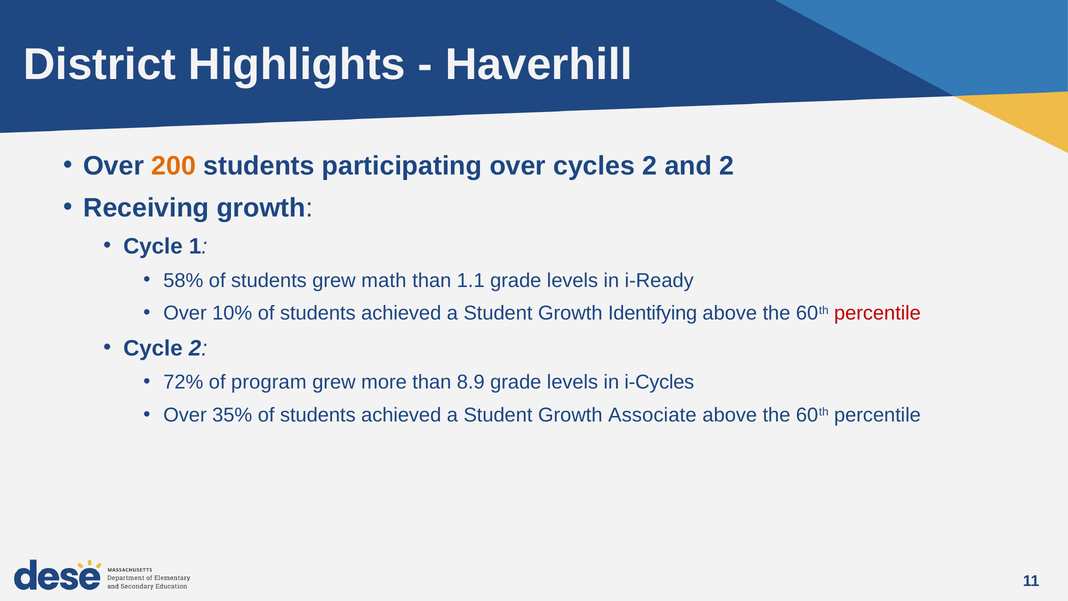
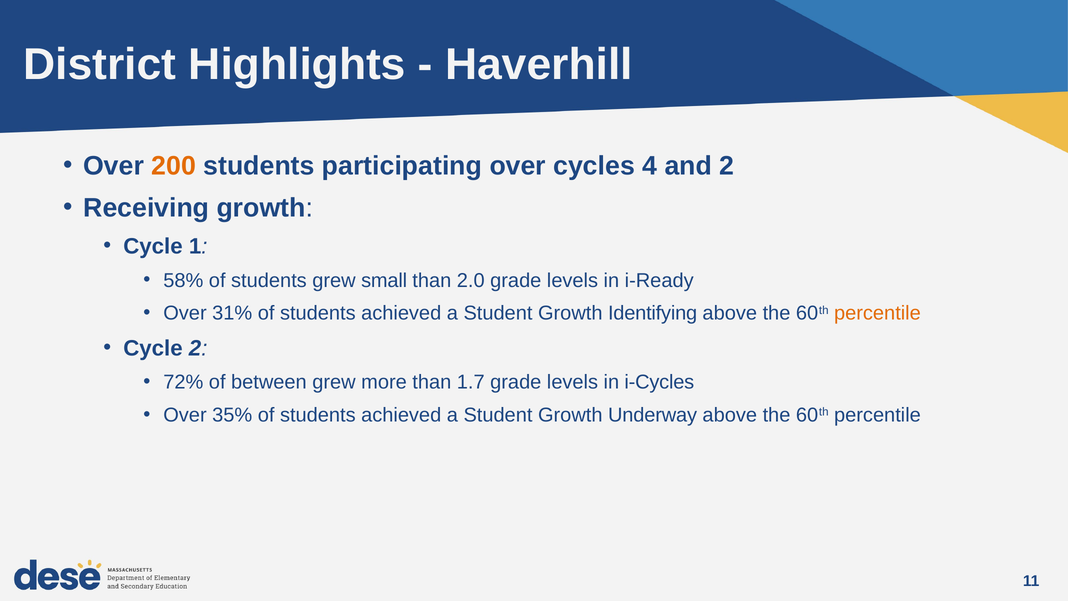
cycles 2: 2 -> 4
math: math -> small
1.1: 1.1 -> 2.0
10%: 10% -> 31%
percentile at (877, 313) colour: red -> orange
program: program -> between
8.9: 8.9 -> 1.7
Associate: Associate -> Underway
